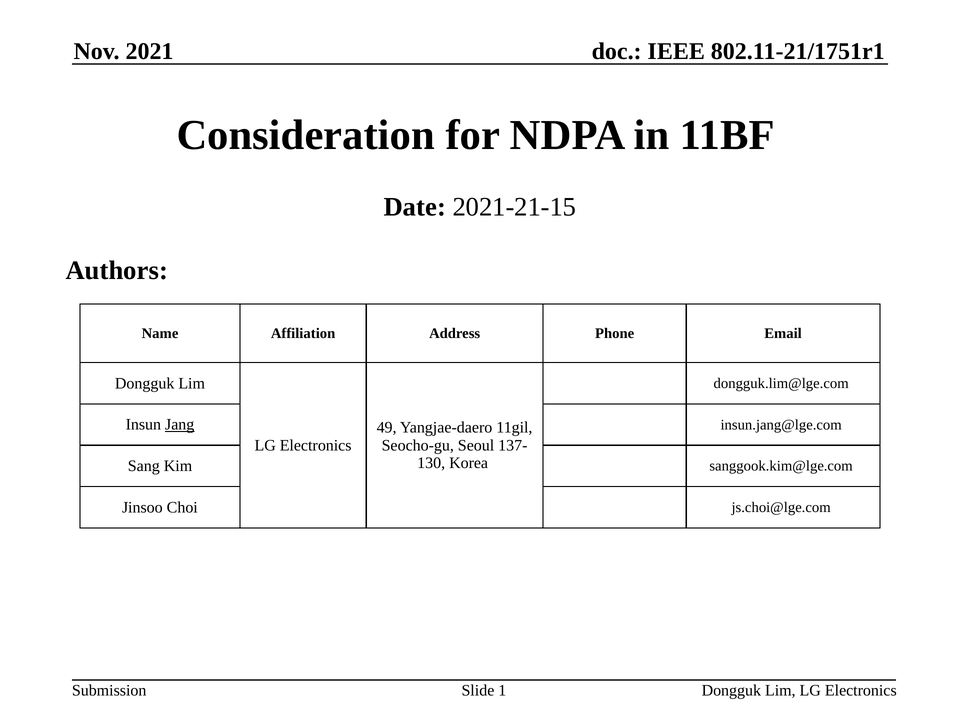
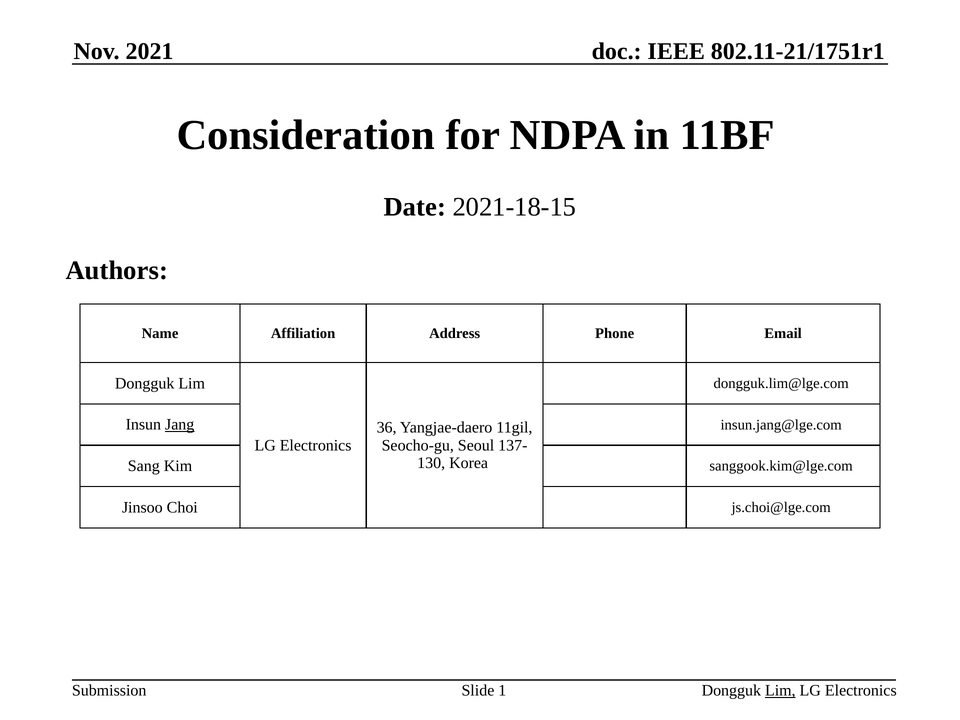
2021-21-15: 2021-21-15 -> 2021-18-15
49: 49 -> 36
Lim at (780, 691) underline: none -> present
